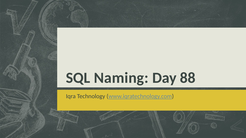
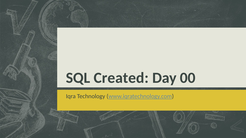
Naming: Naming -> Created
88: 88 -> 00
